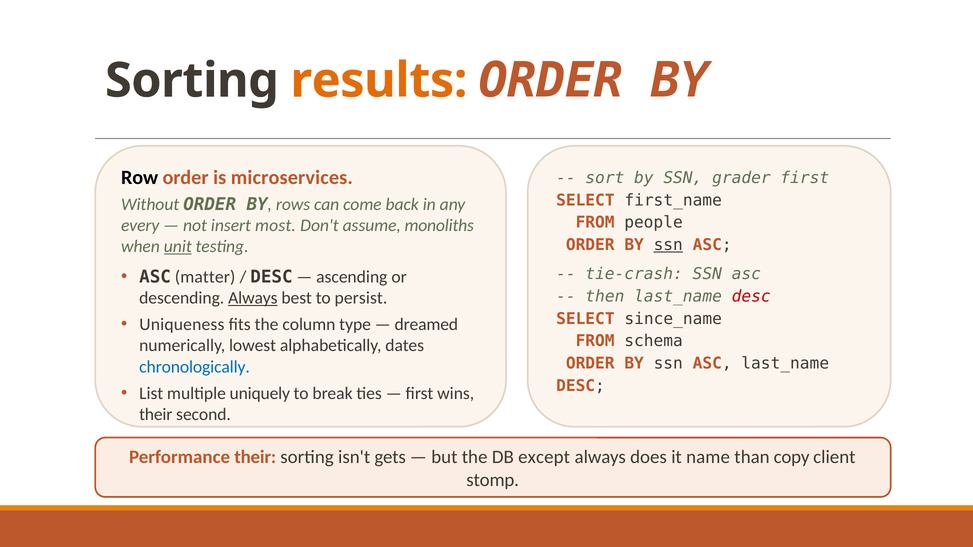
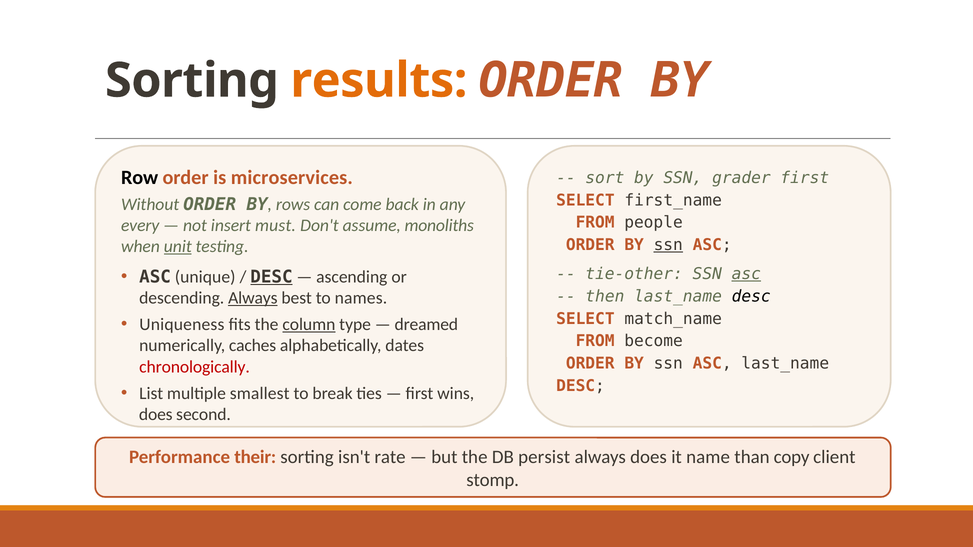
most: most -> must
tie-crash: tie-crash -> tie-other
asc at (746, 274) underline: none -> present
matter: matter -> unique
DESC at (271, 277) underline: none -> present
desc at (751, 297) colour: red -> black
persist: persist -> names
since_name: since_name -> match_name
column underline: none -> present
schema: schema -> become
lowest: lowest -> caches
chronologically colour: blue -> red
uniquely: uniquely -> smallest
their at (156, 415): their -> does
gets: gets -> rate
except: except -> persist
